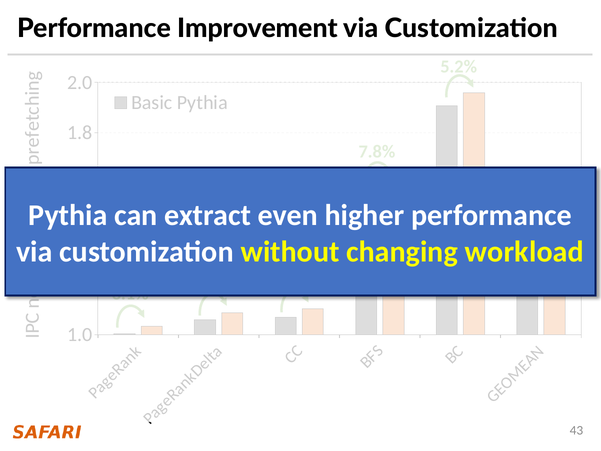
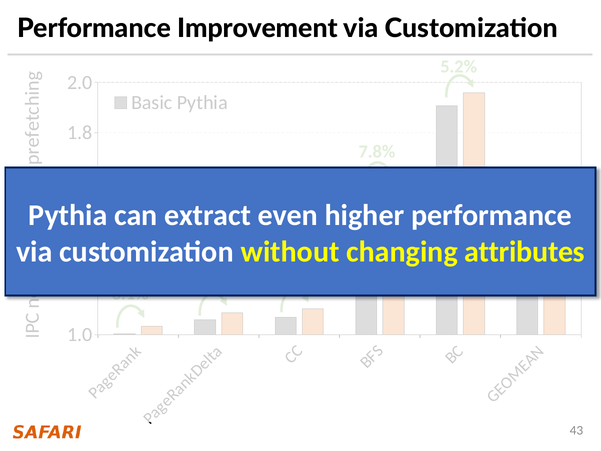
workload: workload -> attributes
